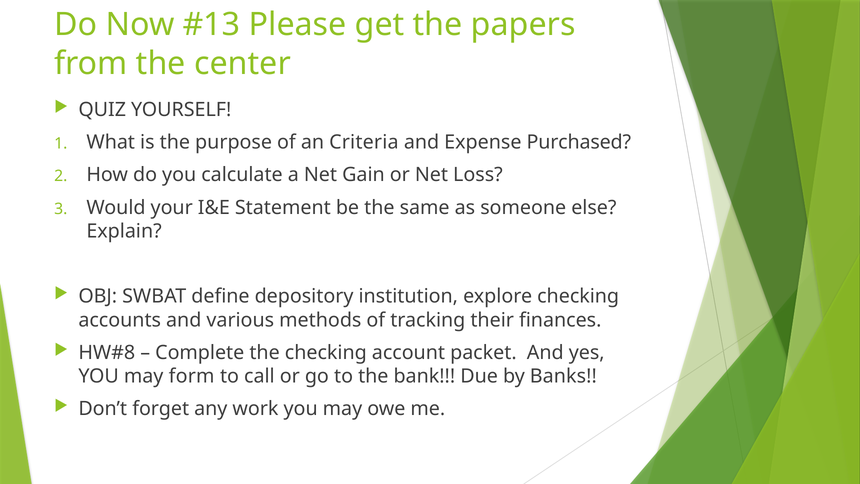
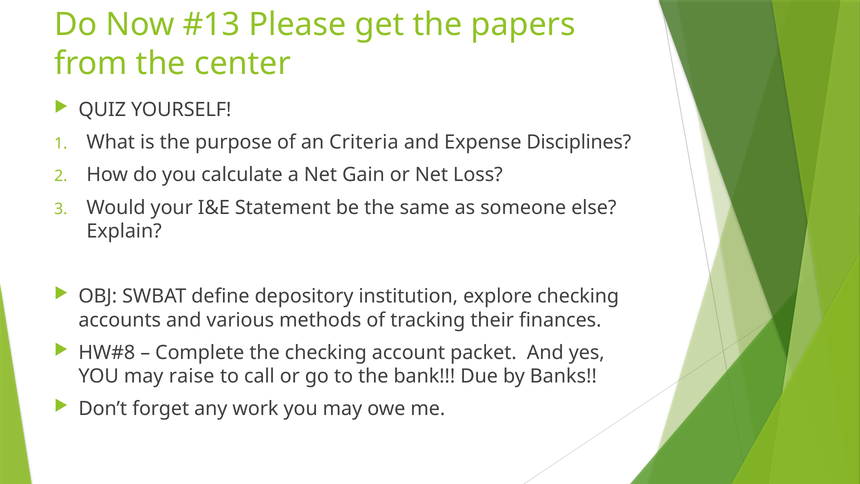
Purchased: Purchased -> Disciplines
form: form -> raise
